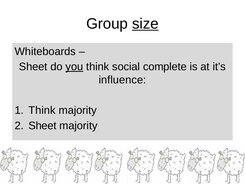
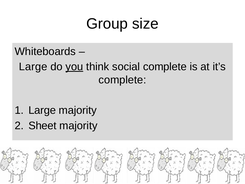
size underline: present -> none
Sheet at (33, 67): Sheet -> Large
influence at (122, 80): influence -> complete
Think at (42, 110): Think -> Large
